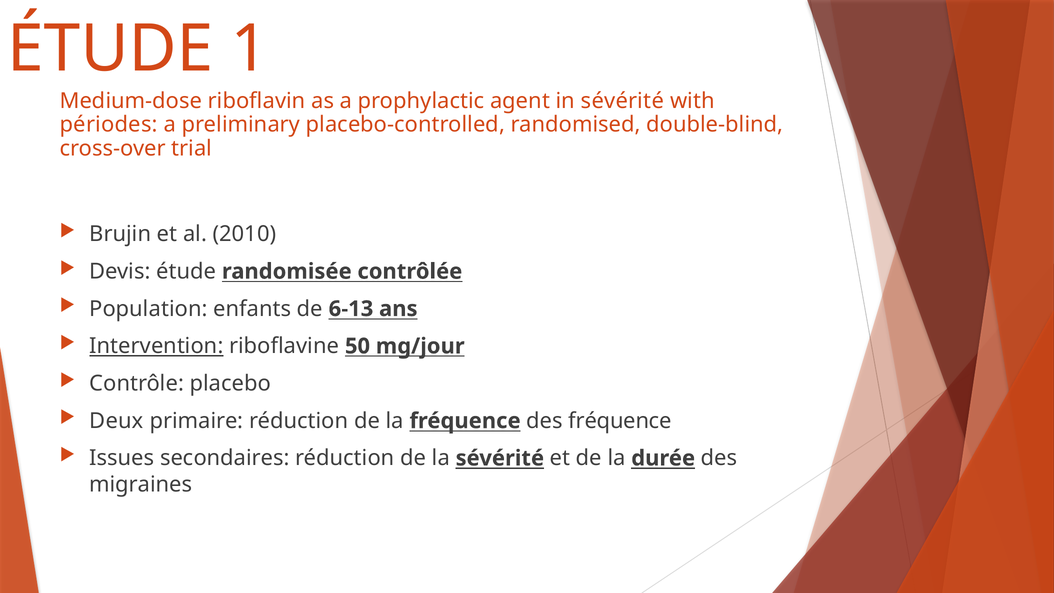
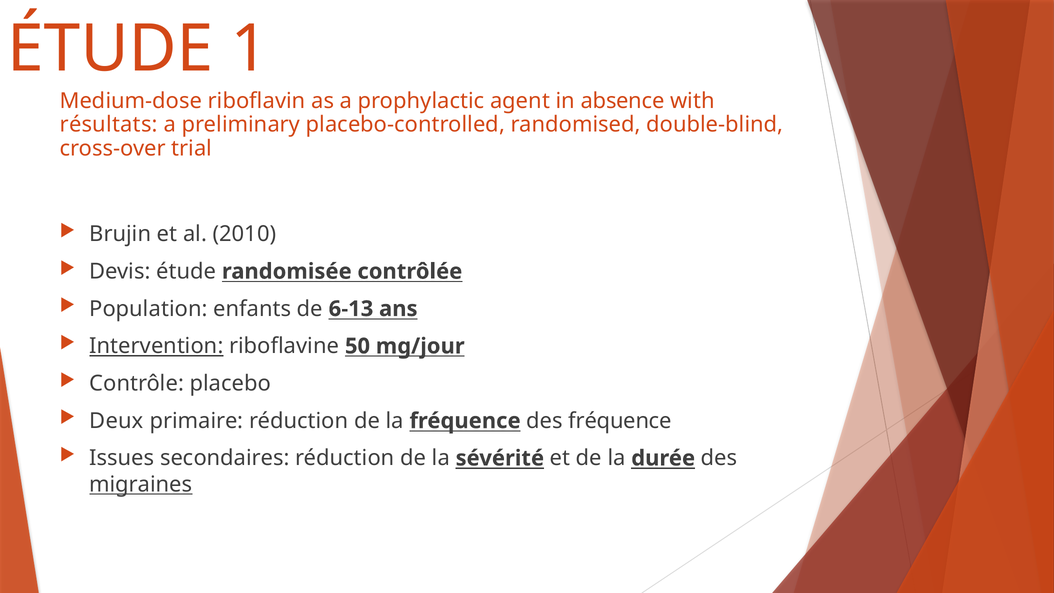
in sévérité: sévérité -> absence
périodes: périodes -> résultats
migraines underline: none -> present
